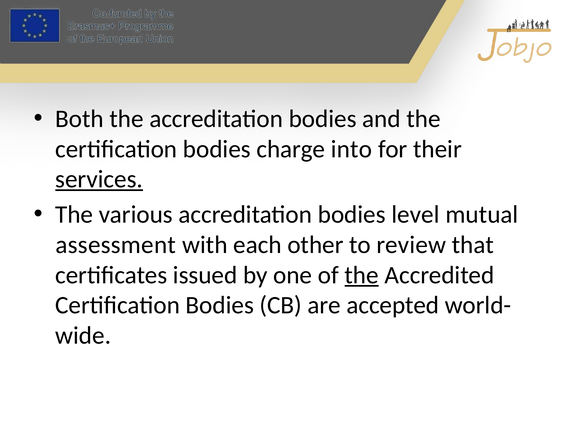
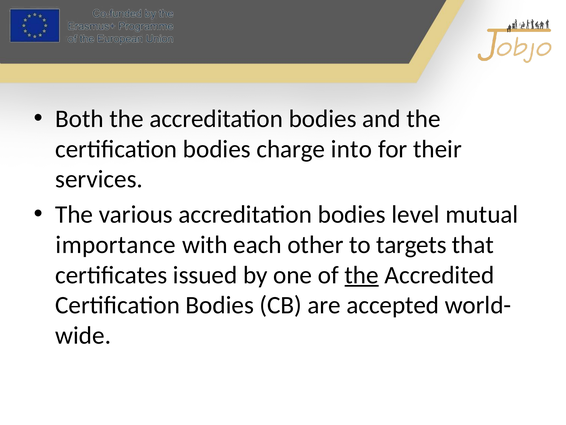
services underline: present -> none
assessment: assessment -> importance
review: review -> targets
